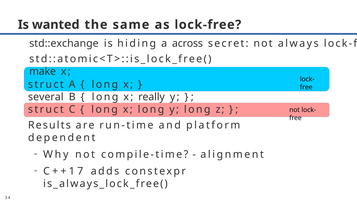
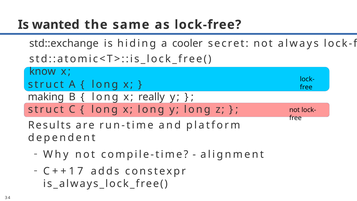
across: across -> cooler
make: make -> know
several: several -> making
